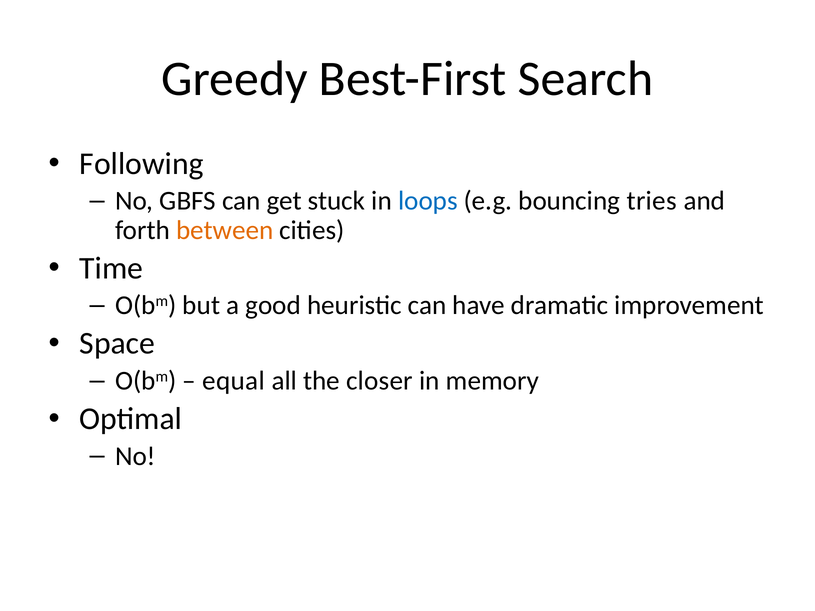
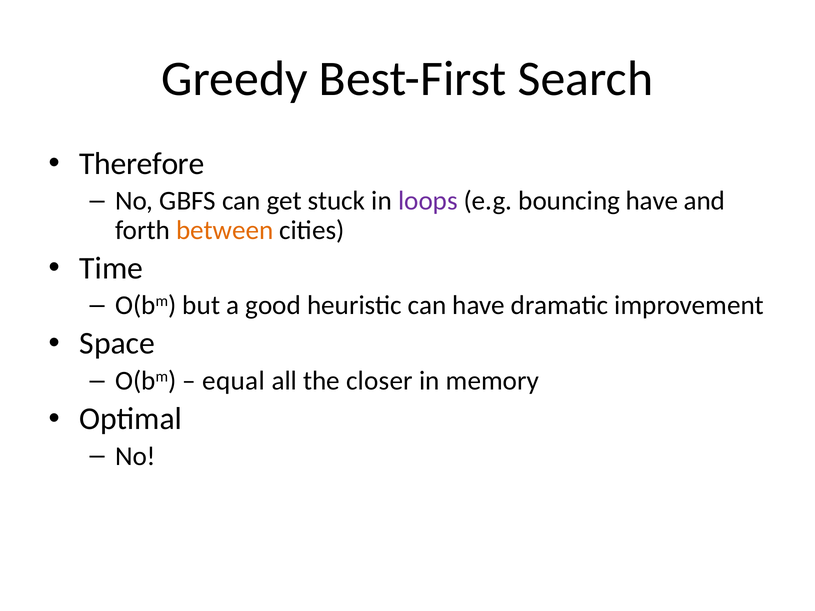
Following: Following -> Therefore
loops colour: blue -> purple
bouncing tries: tries -> have
